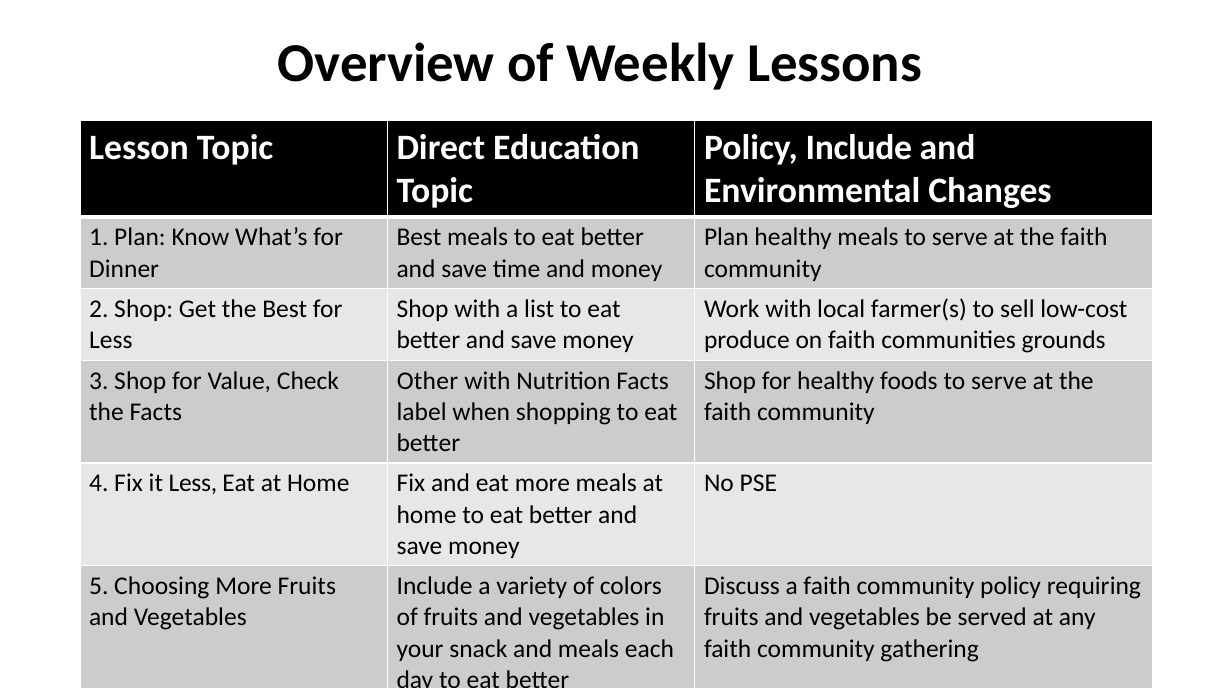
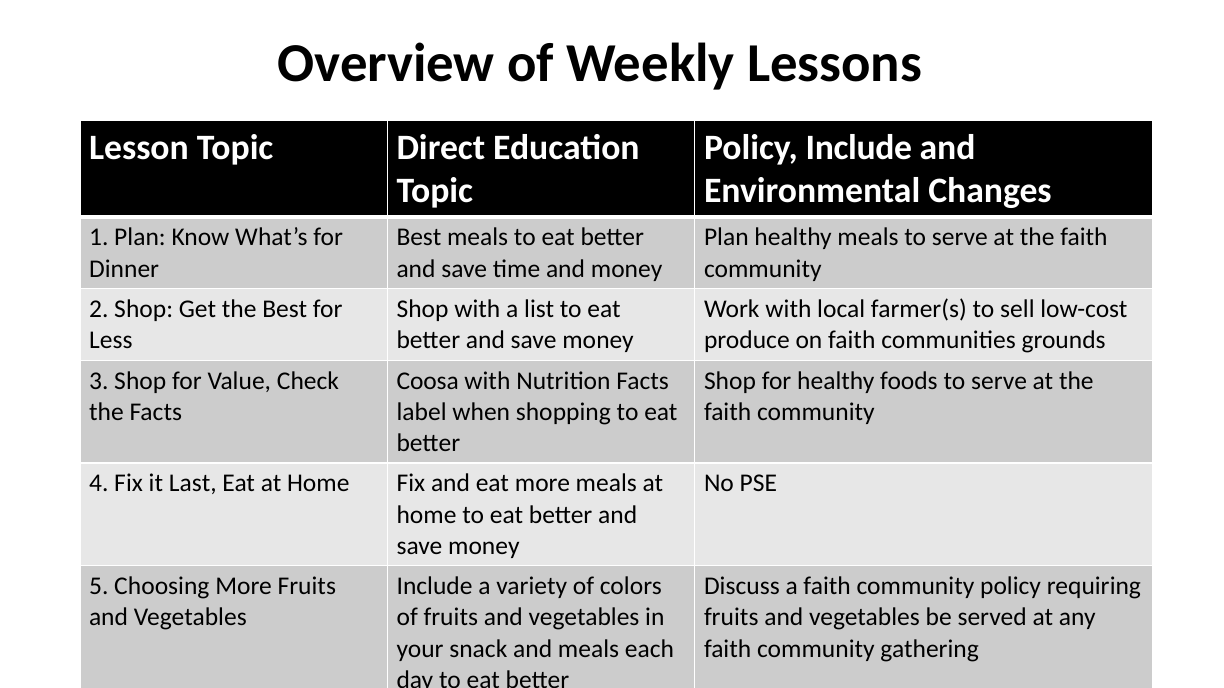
Other: Other -> Coosa
it Less: Less -> Last
